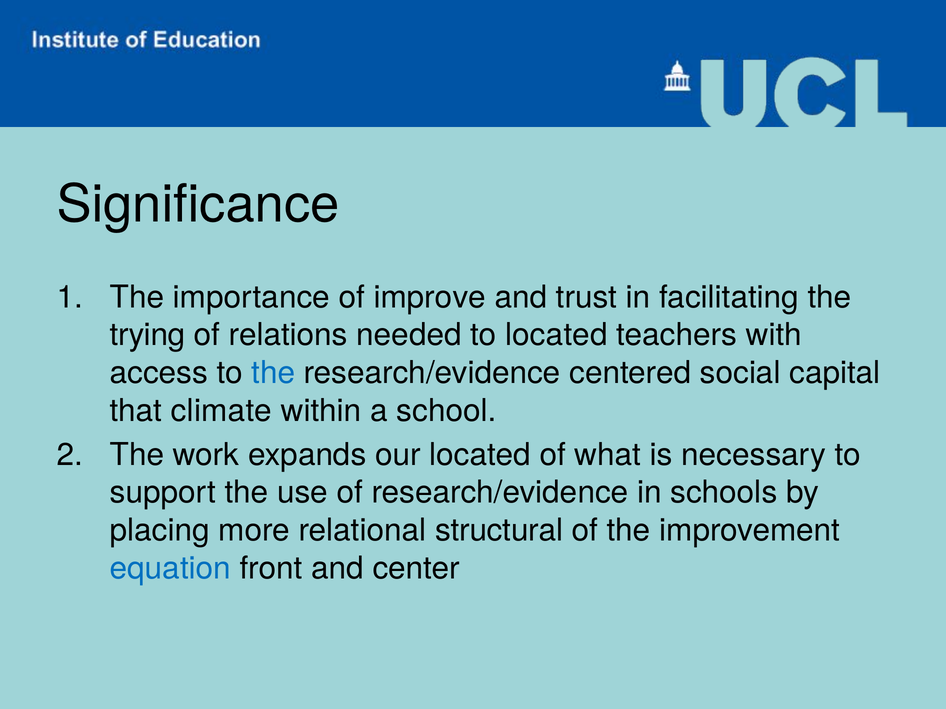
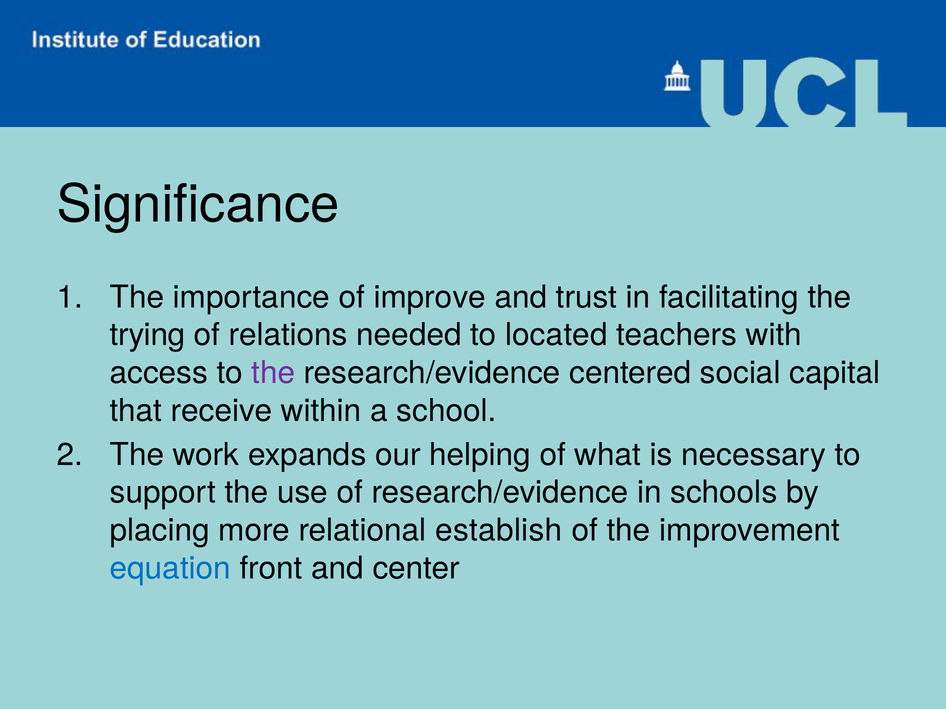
the at (273, 373) colour: blue -> purple
climate: climate -> receive
our located: located -> helping
structural: structural -> establish
